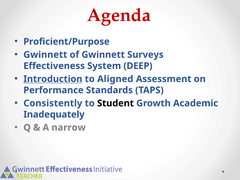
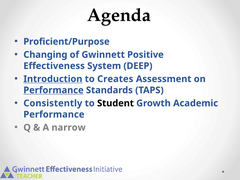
Agenda colour: red -> black
Gwinnett at (45, 55): Gwinnett -> Changing
Surveys: Surveys -> Positive
Aligned: Aligned -> Creates
Performance at (54, 90) underline: none -> present
Inadequately at (54, 114): Inadequately -> Performance
